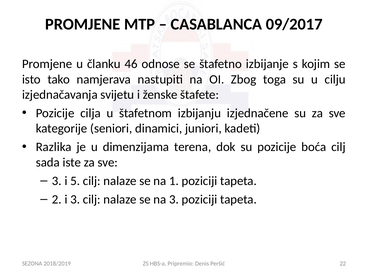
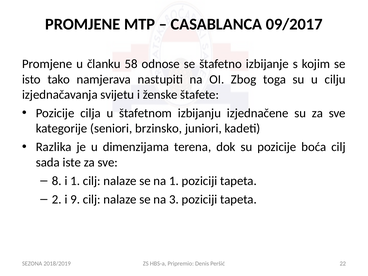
46: 46 -> 58
dinamici: dinamici -> brzinsko
3 at (57, 181): 3 -> 8
i 5: 5 -> 1
i 3: 3 -> 9
